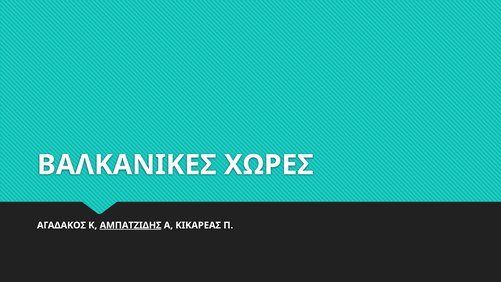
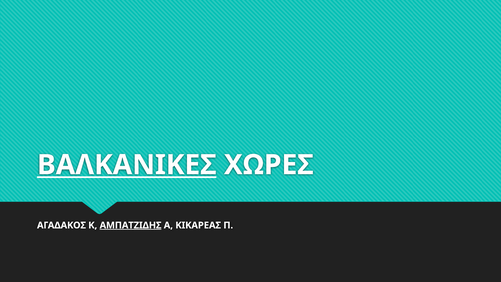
ΒΑΛΚΑΝΙΚΕΣ underline: none -> present
